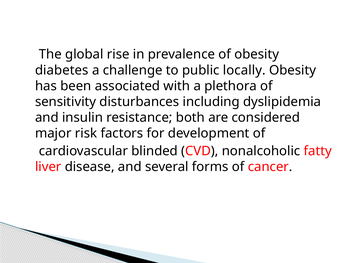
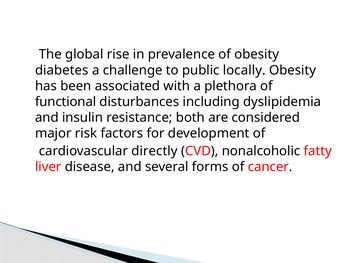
sensitivity: sensitivity -> functional
blinded: blinded -> directly
